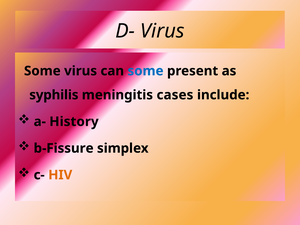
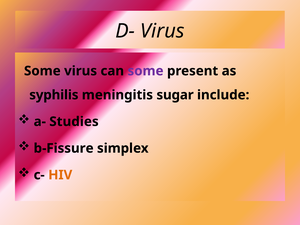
some at (146, 71) colour: blue -> purple
cases: cases -> sugar
History: History -> Studies
